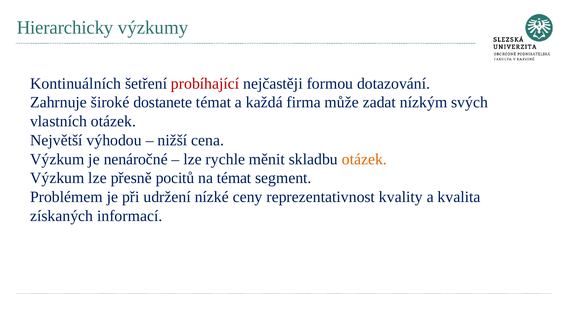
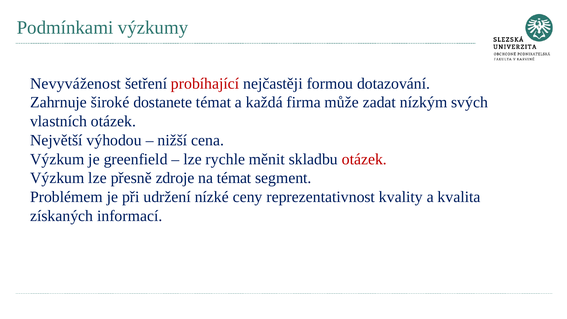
Hierarchicky: Hierarchicky -> Podmínkami
Kontinuálních: Kontinuálních -> Nevyváženost
nenáročné: nenáročné -> greenfield
otázek at (364, 159) colour: orange -> red
pocitů: pocitů -> zdroje
